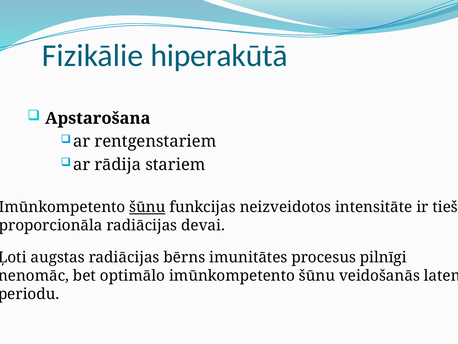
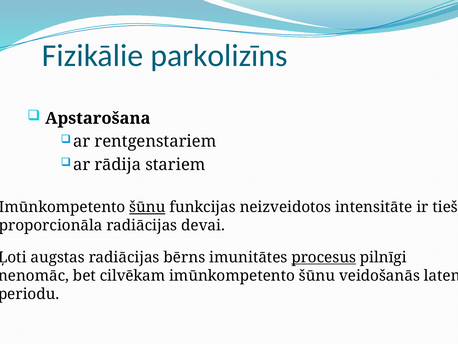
hiperakūtā: hiperakūtā -> parkolizīns
procesus underline: none -> present
optimālo: optimālo -> cilvēkam
